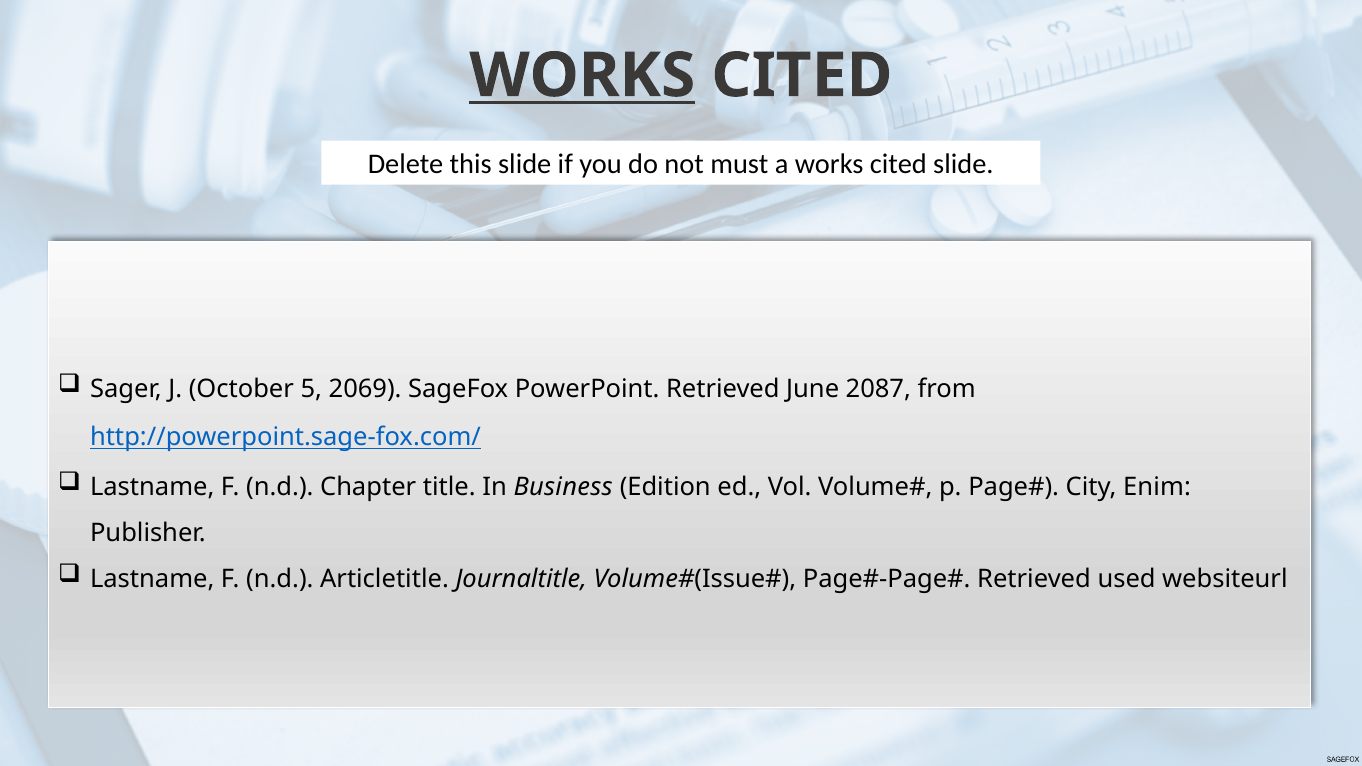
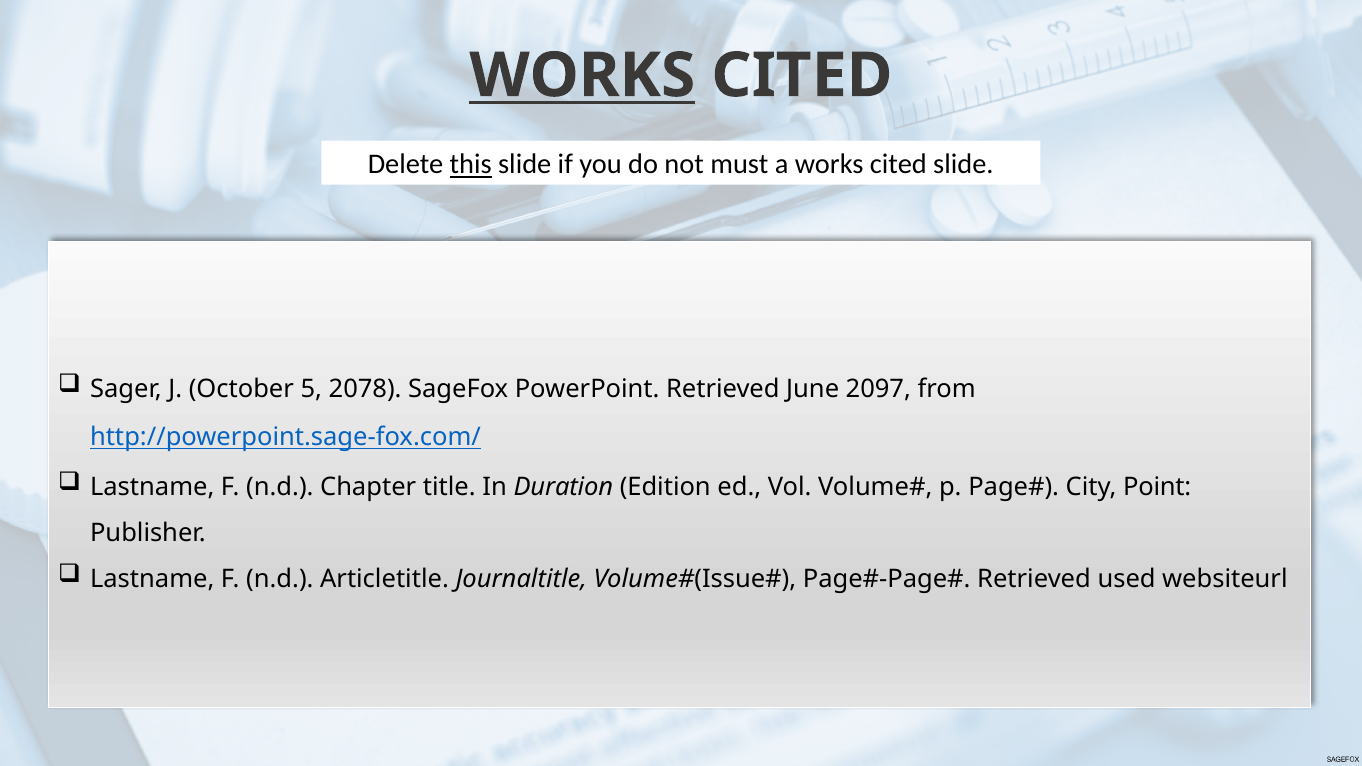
this underline: none -> present
2069: 2069 -> 2078
2087: 2087 -> 2097
Business: Business -> Duration
Enim: Enim -> Point
